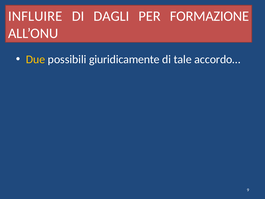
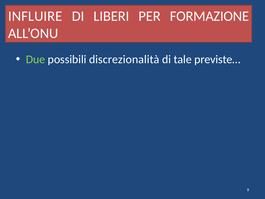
DAGLI: DAGLI -> LIBERI
Due colour: yellow -> light green
giuridicamente: giuridicamente -> discrezionalità
accordo…: accordo… -> previste…
